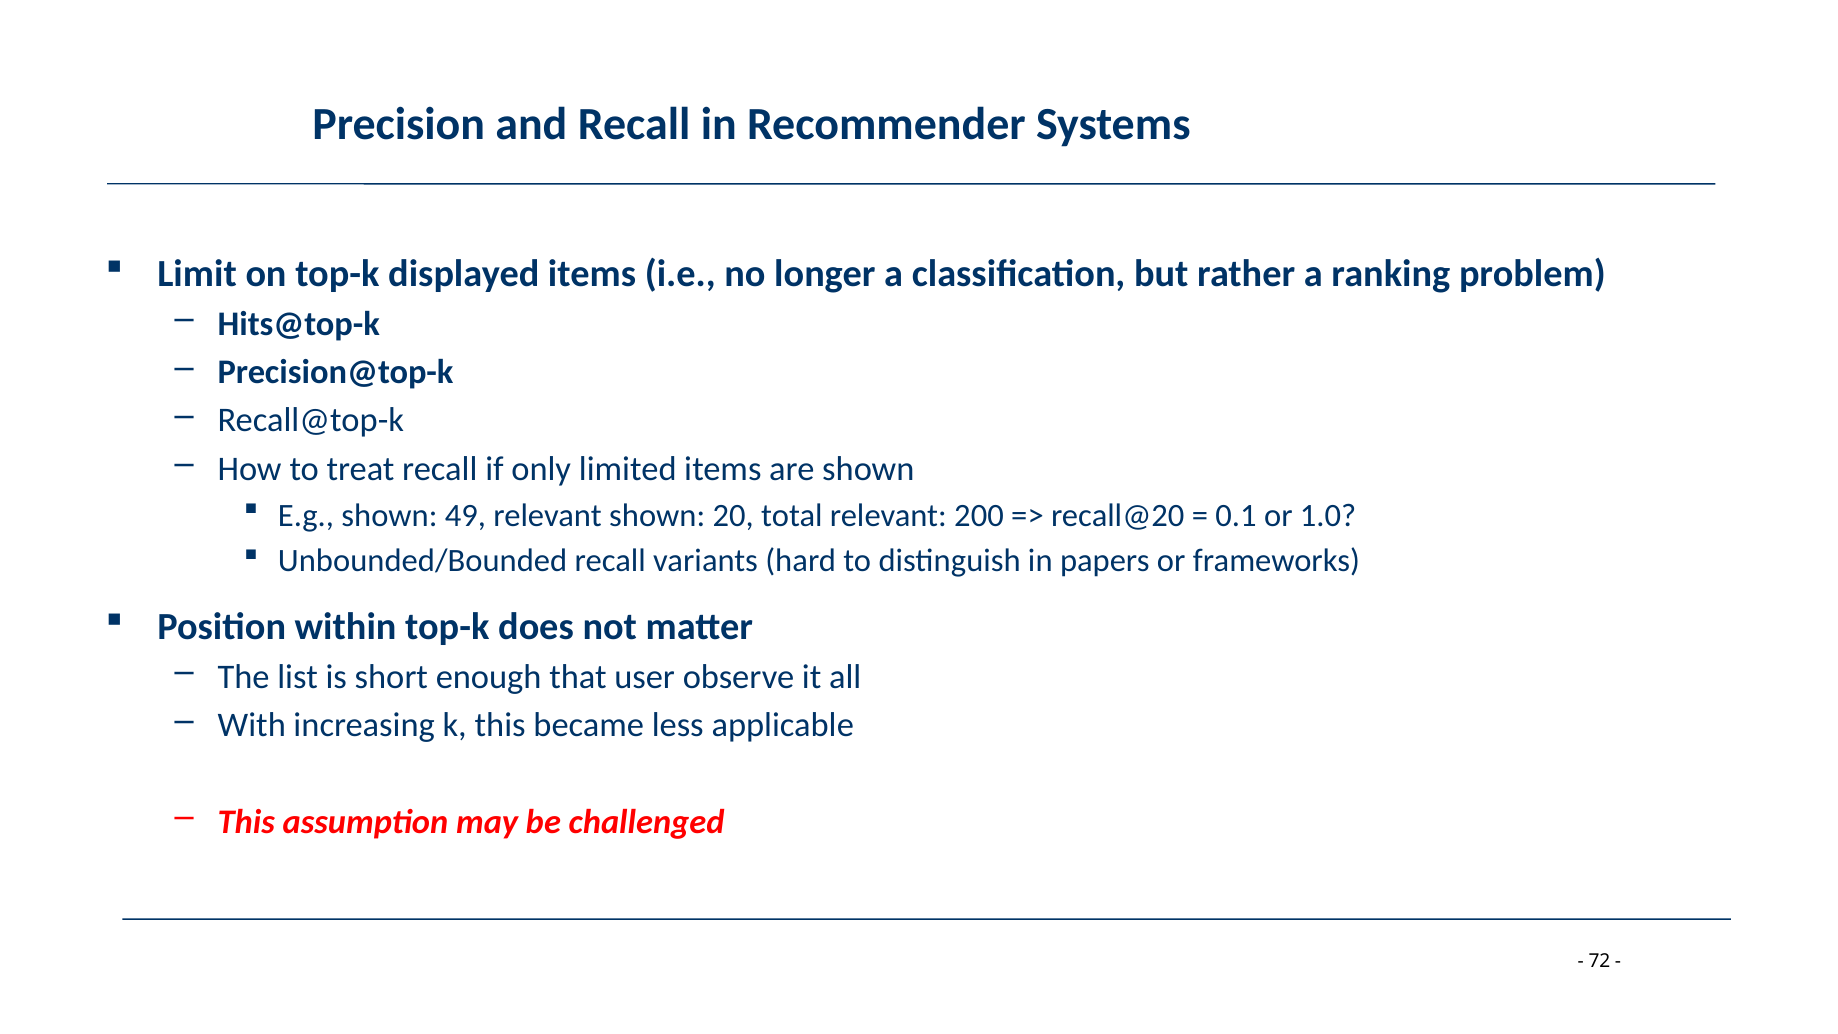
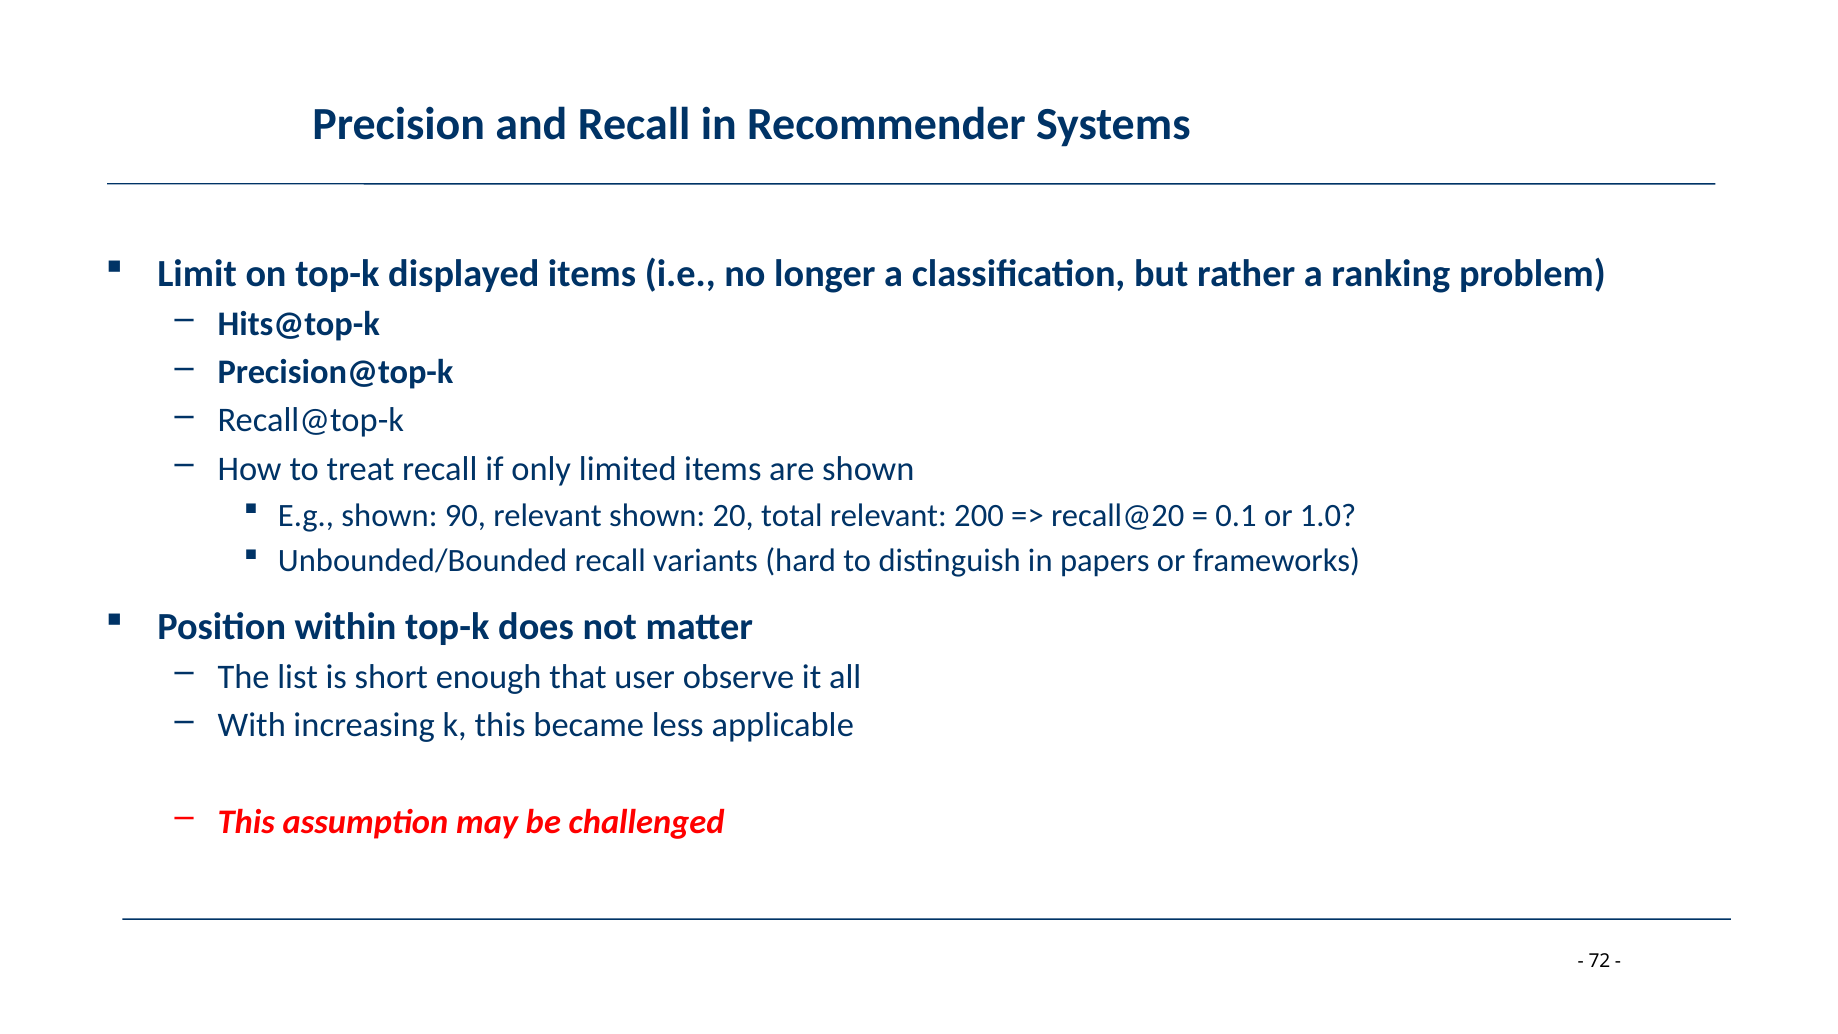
49: 49 -> 90
